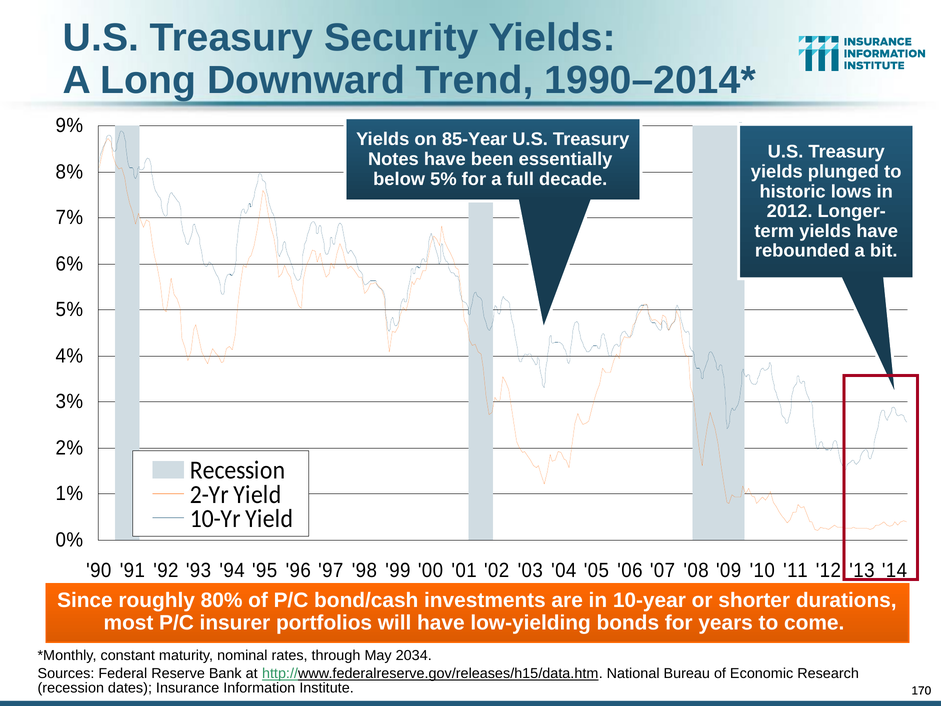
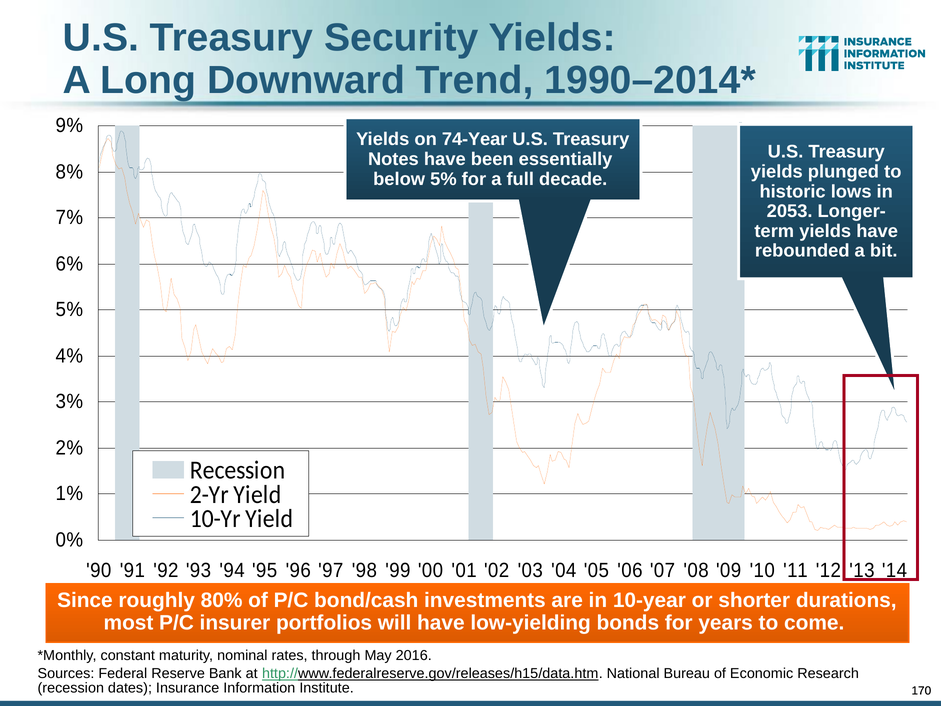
85-Year: 85-Year -> 74-Year
2012: 2012 -> 2053
2034: 2034 -> 2016
